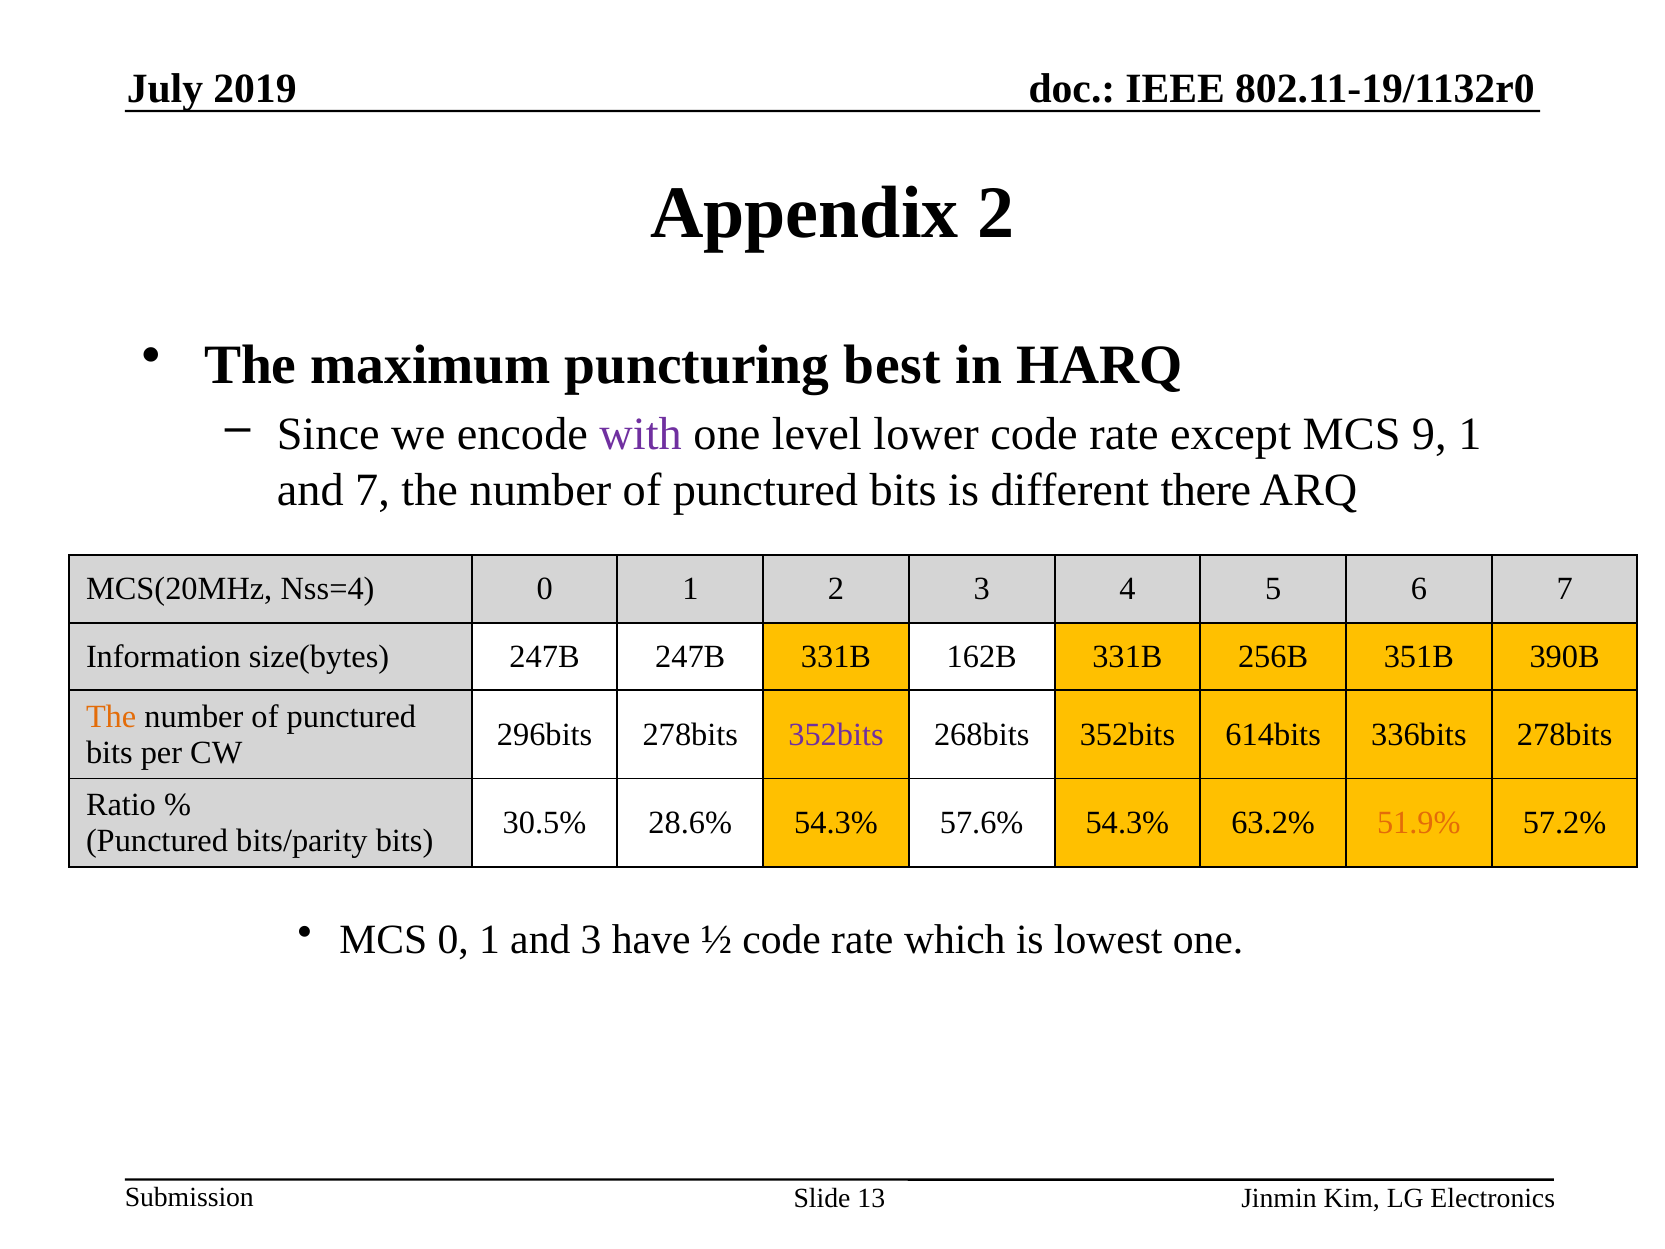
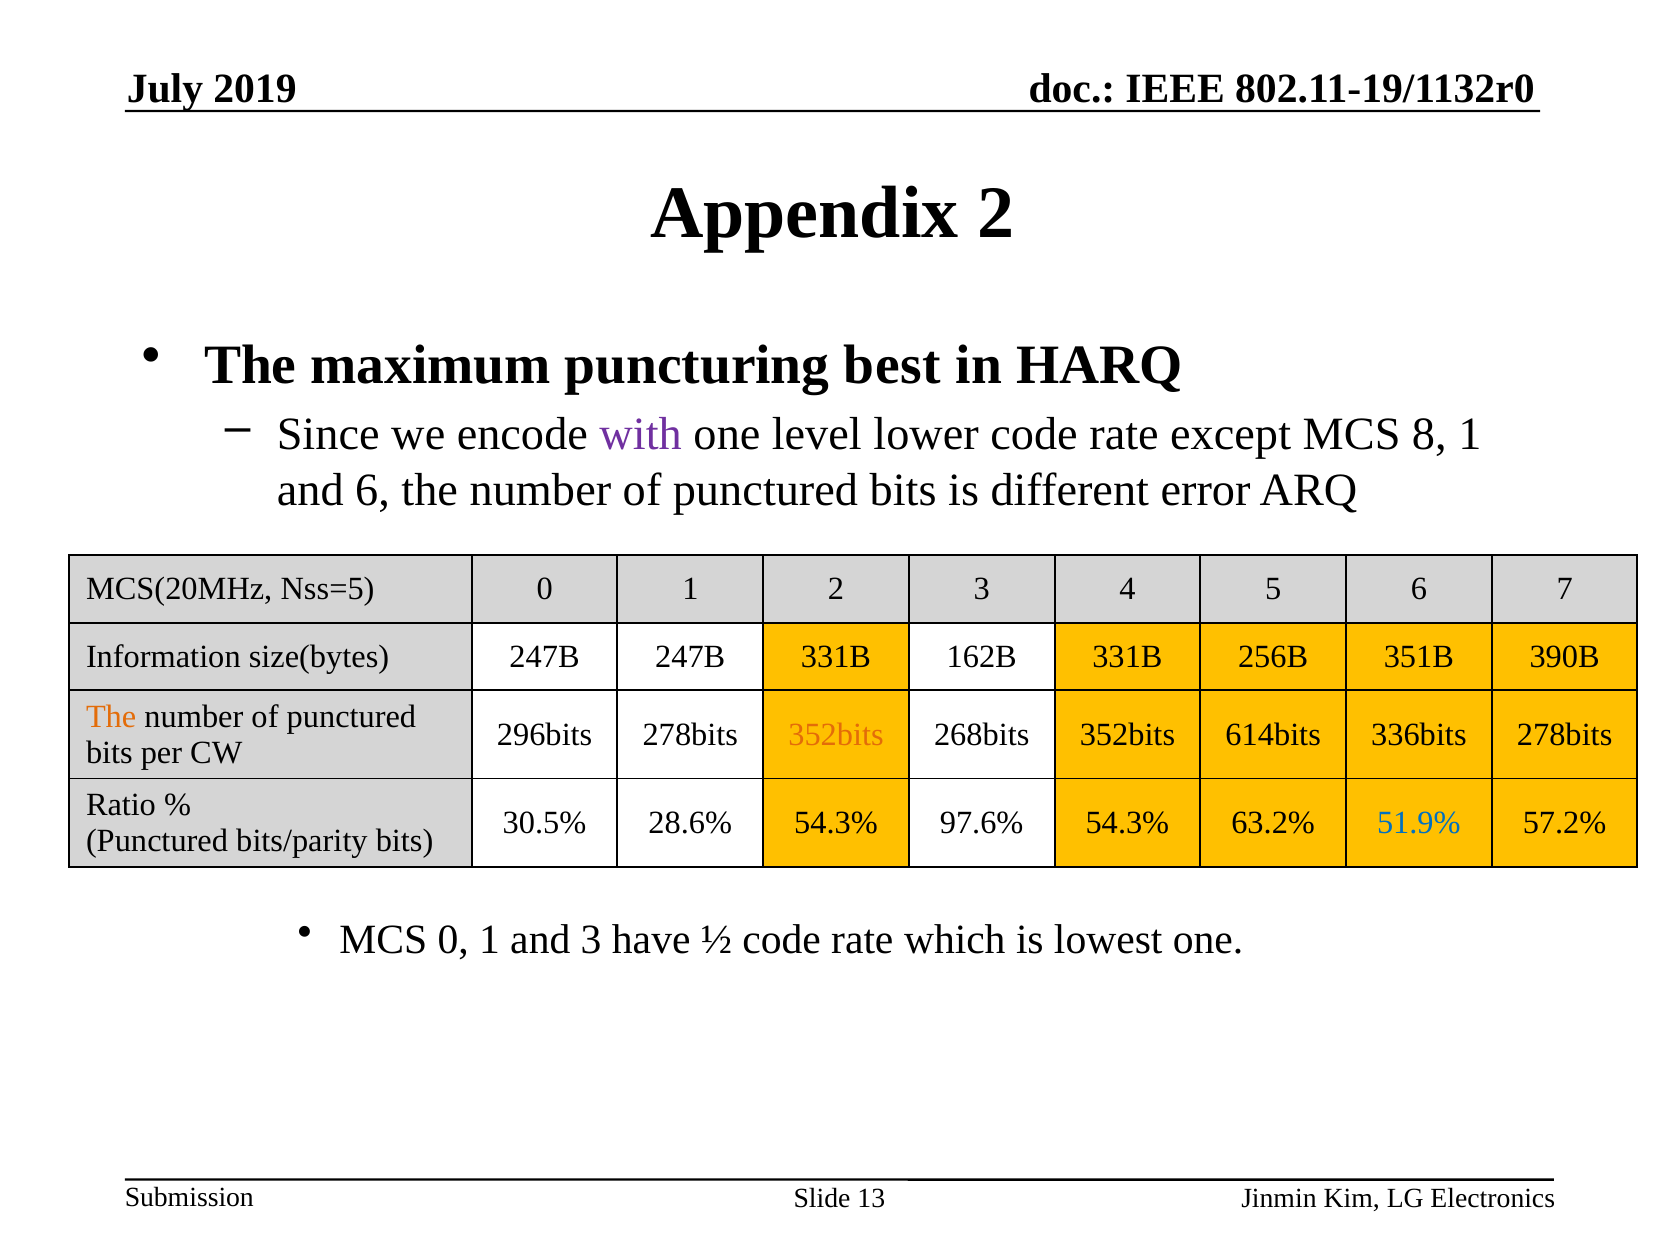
9: 9 -> 8
and 7: 7 -> 6
there: there -> error
Nss=4: Nss=4 -> Nss=5
352bits at (836, 734) colour: purple -> orange
57.6%: 57.6% -> 97.6%
51.9% colour: orange -> blue
